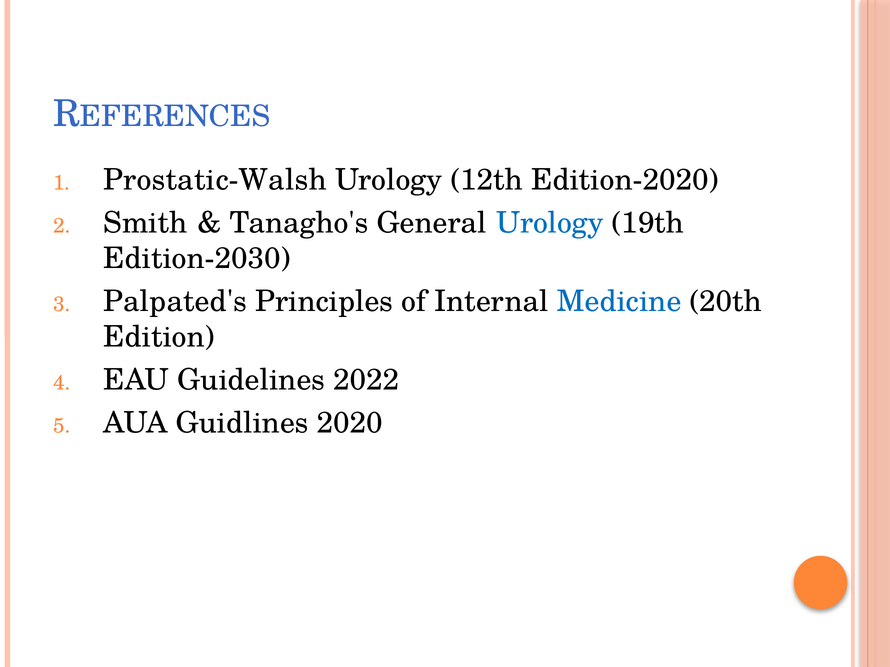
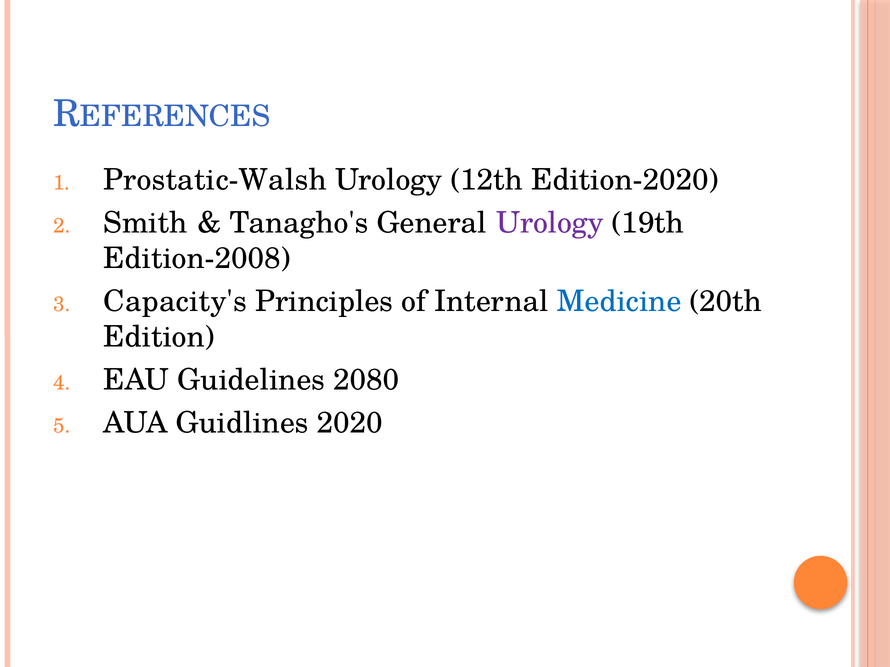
Urology at (550, 223) colour: blue -> purple
Edition-2030: Edition-2030 -> Edition-2008
Palpated's: Palpated's -> Capacity's
2022: 2022 -> 2080
